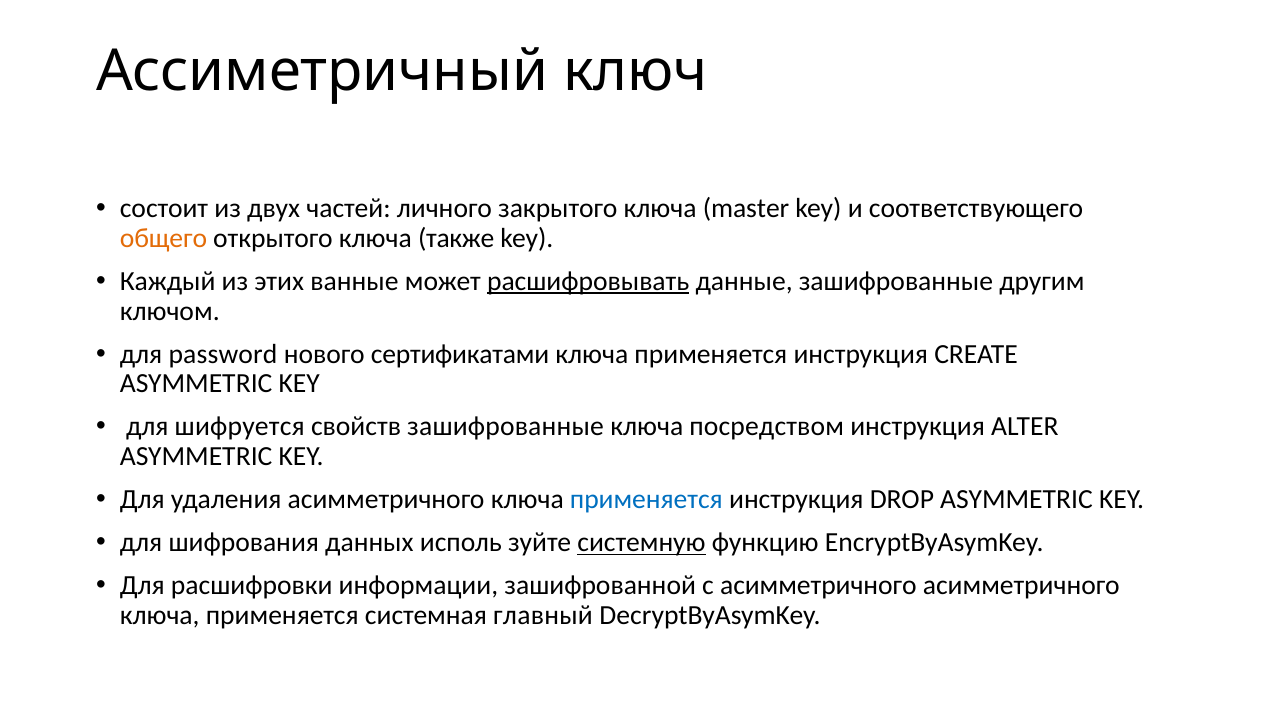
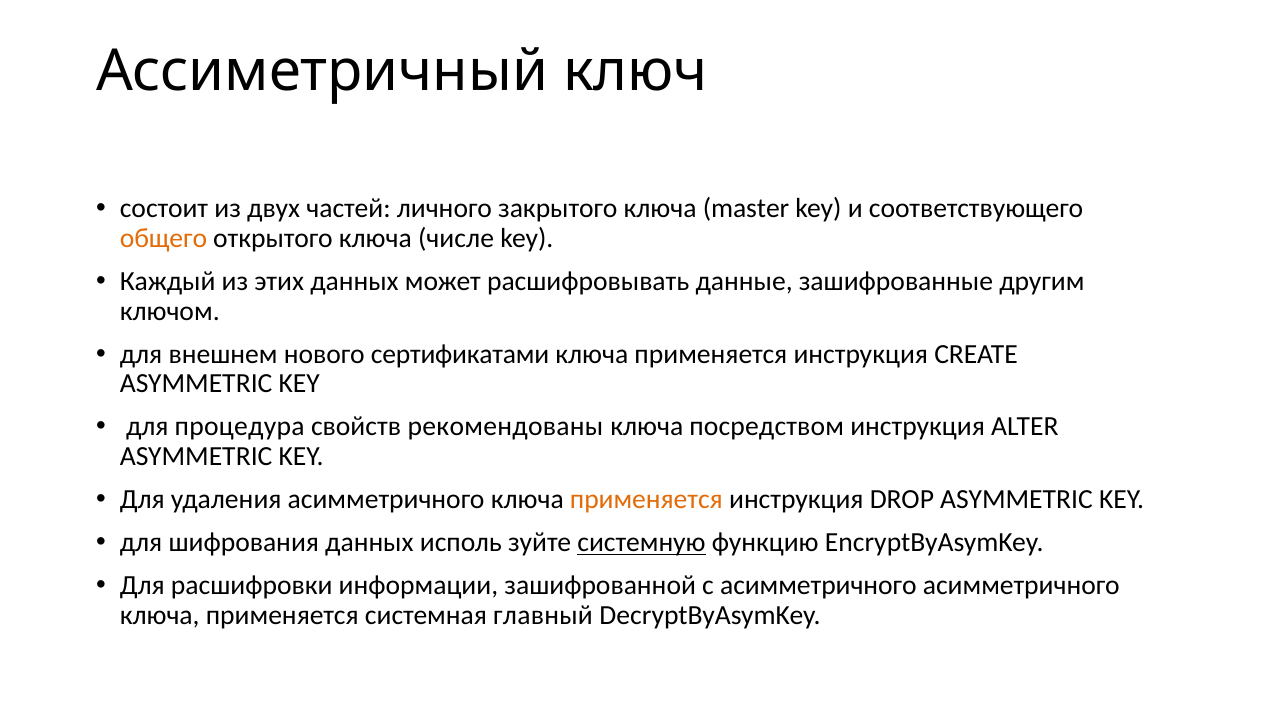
также: также -> числе
этих ванные: ванные -> данных
расшифровывать underline: present -> none
password: password -> внешнем
шифруется: шифруется -> процедура
свойств зашифрованные: зашифрованные -> рекомендованы
применяется at (646, 500) colour: blue -> orange
